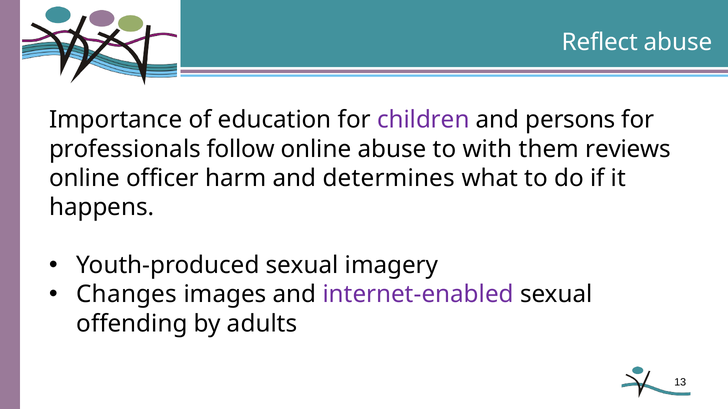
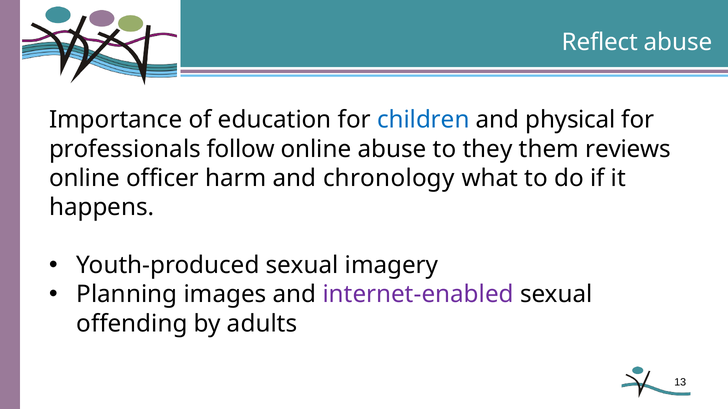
children colour: purple -> blue
persons: persons -> physical
with: with -> they
determines: determines -> chronology
Changes: Changes -> Planning
